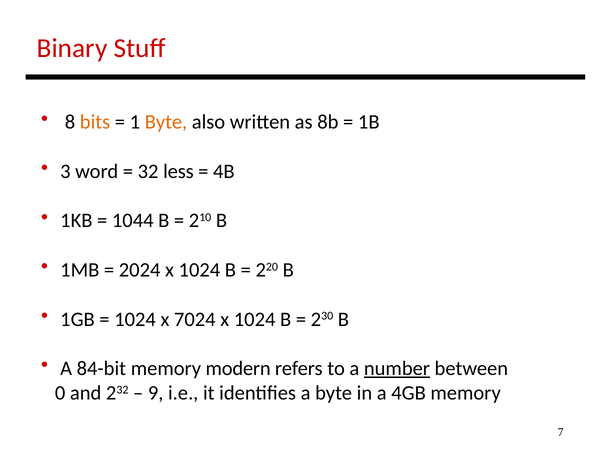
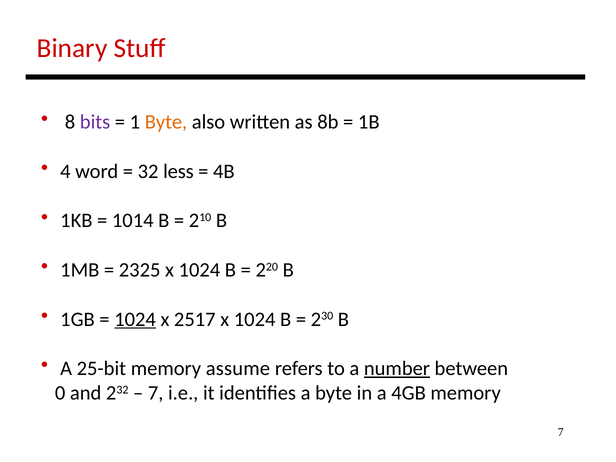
bits colour: orange -> purple
3: 3 -> 4
1044: 1044 -> 1014
2024: 2024 -> 2325
1024 at (135, 319) underline: none -> present
7024: 7024 -> 2517
84-bit: 84-bit -> 25-bit
modern: modern -> assume
9 at (156, 393): 9 -> 7
